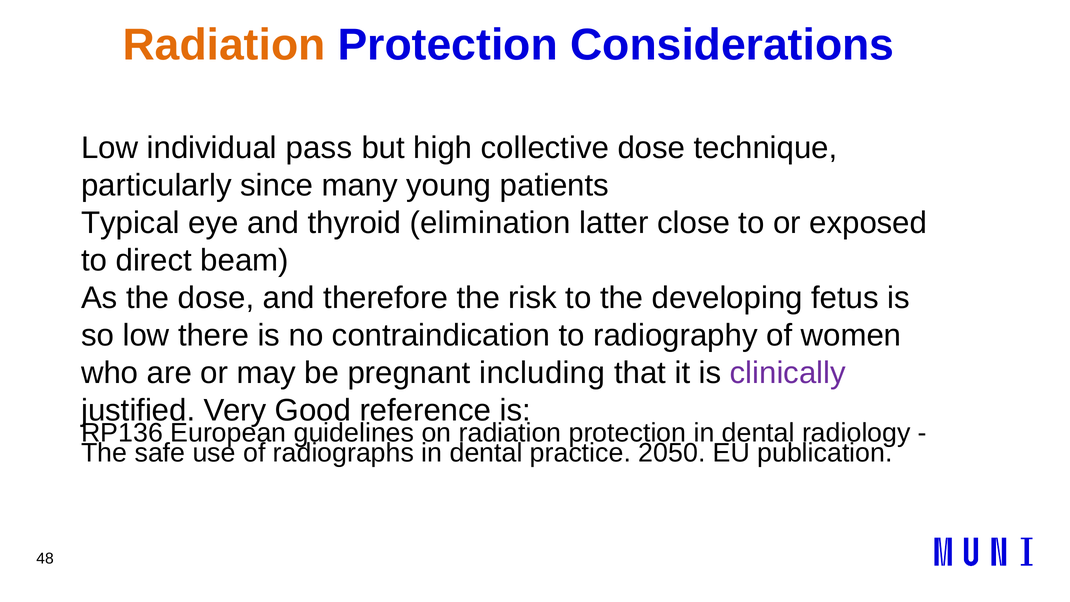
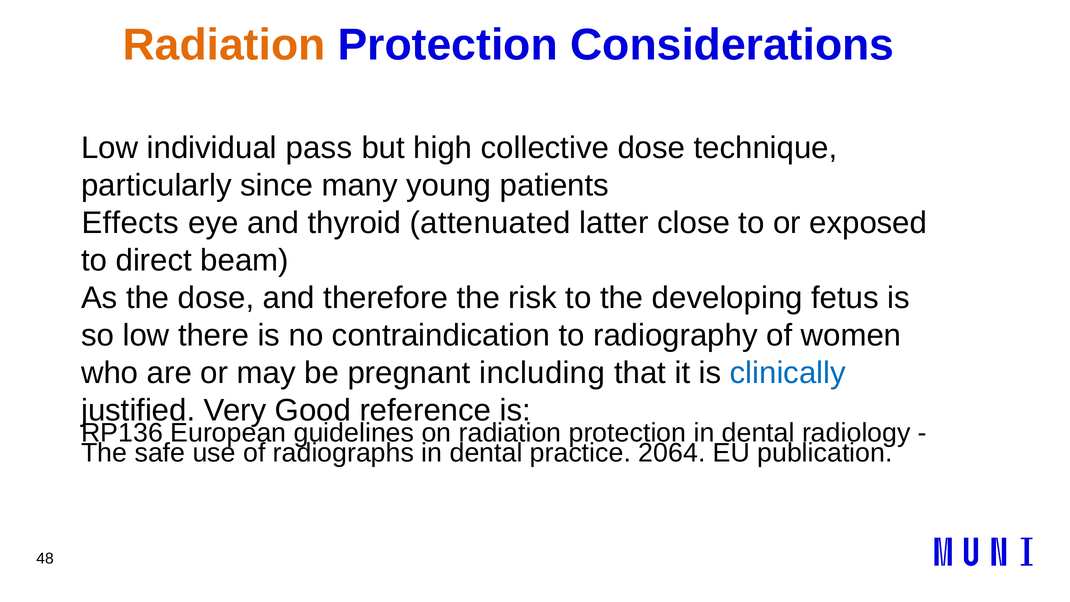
Typical: Typical -> Effects
elimination: elimination -> attenuated
clinically colour: purple -> blue
2050: 2050 -> 2064
